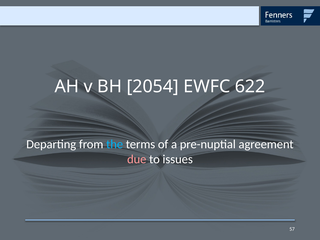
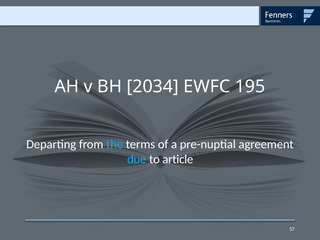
2054: 2054 -> 2034
622: 622 -> 195
due colour: pink -> light blue
issues: issues -> article
